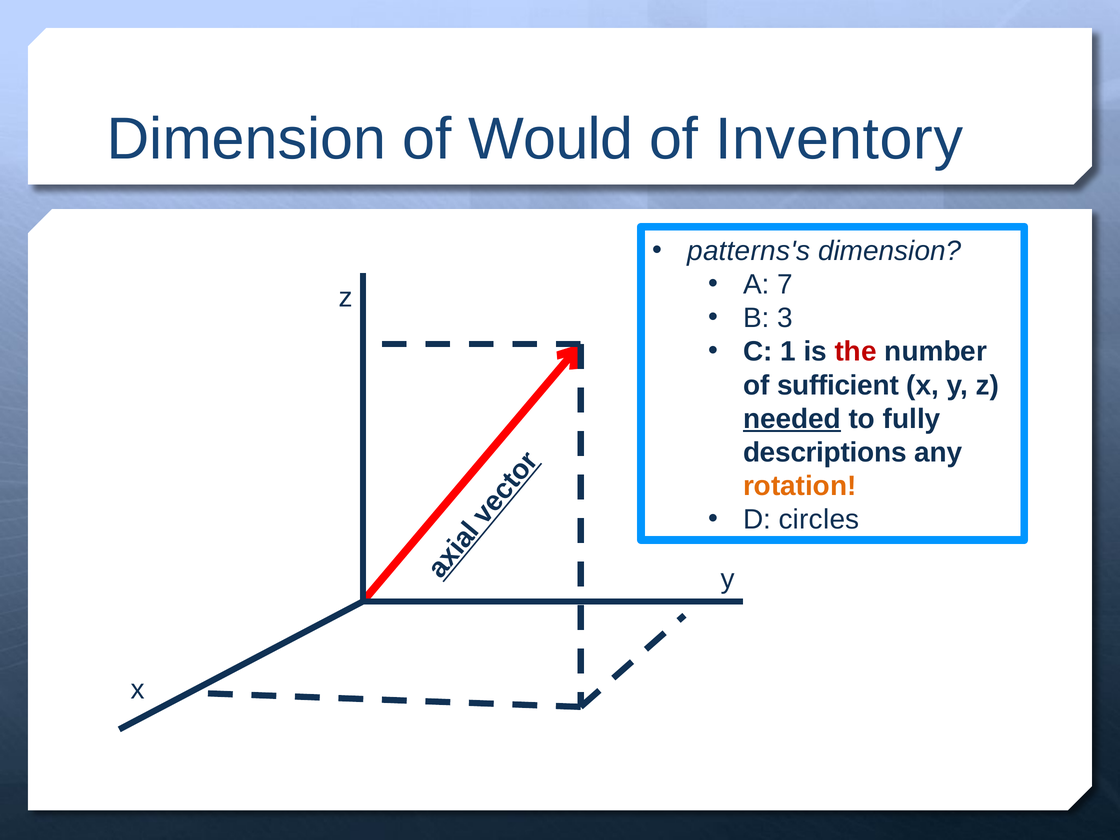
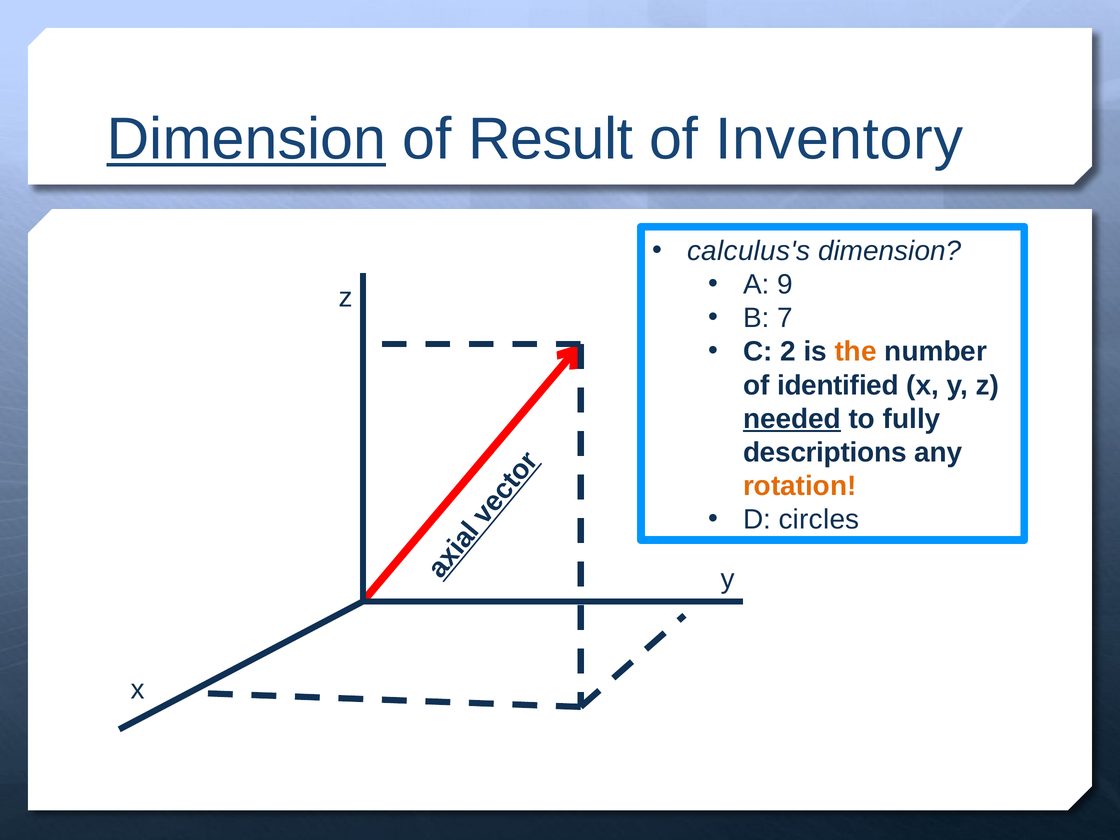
Dimension at (246, 139) underline: none -> present
Would: Would -> Result
patterns's: patterns's -> calculus's
7: 7 -> 9
3: 3 -> 7
1: 1 -> 2
the colour: red -> orange
sufficient: sufficient -> identified
